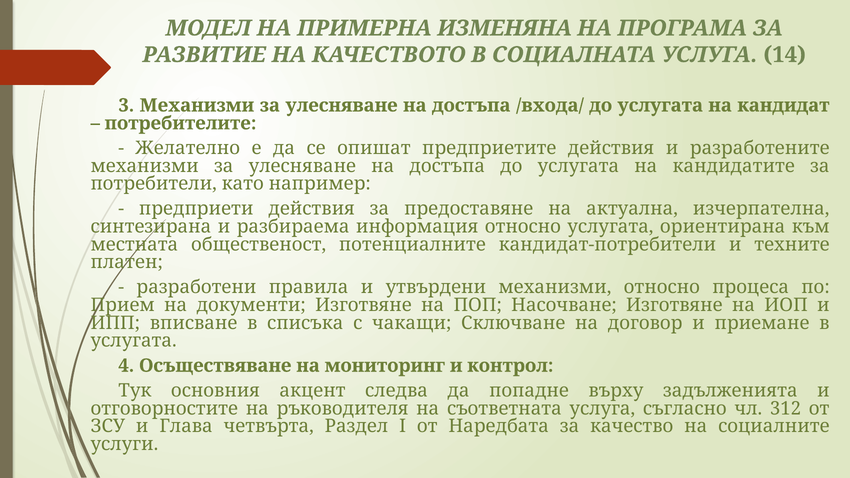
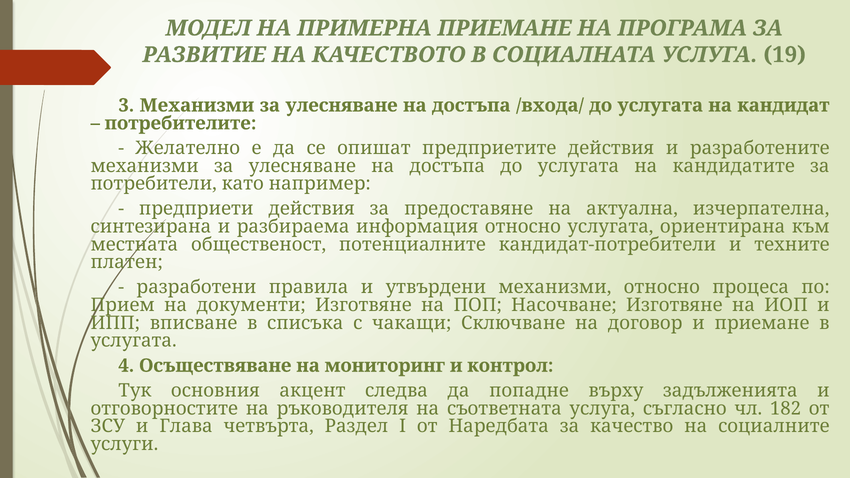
ПРИМЕРНА ИЗМЕНЯНА: ИЗМЕНЯНА -> ПРИЕМАНЕ
14: 14 -> 19
312: 312 -> 182
